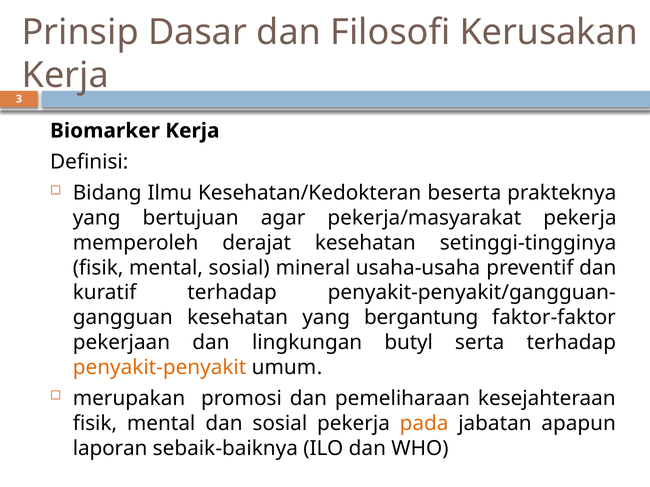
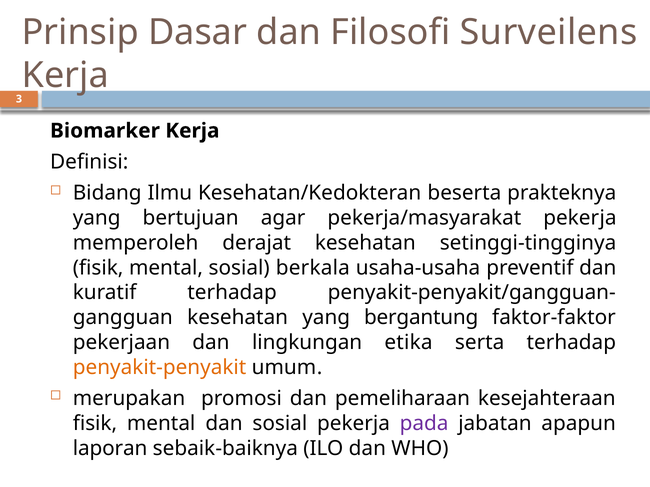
Kerusakan: Kerusakan -> Surveilens
mineral: mineral -> berkala
butyl: butyl -> etika
pada colour: orange -> purple
